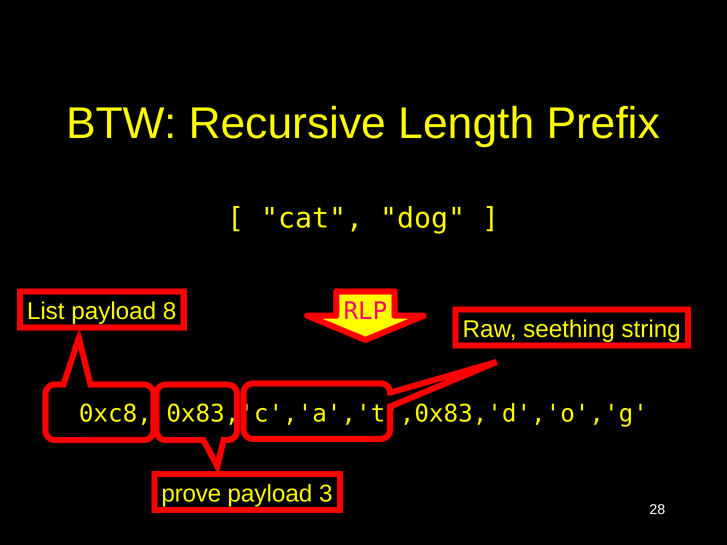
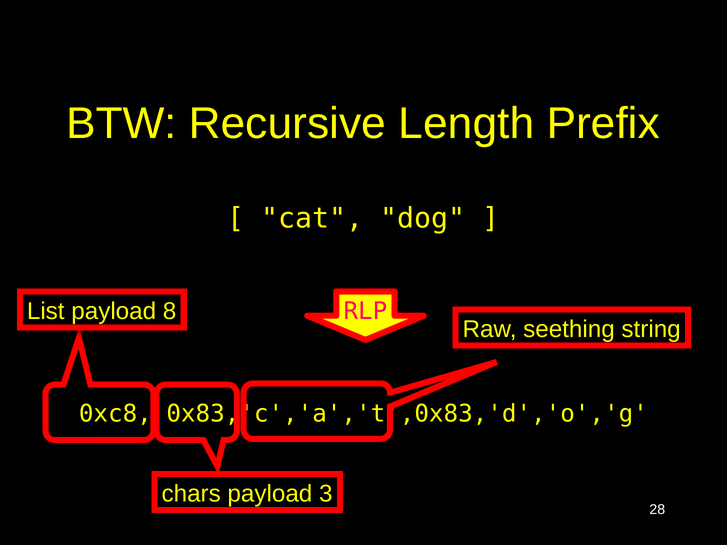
prove: prove -> chars
